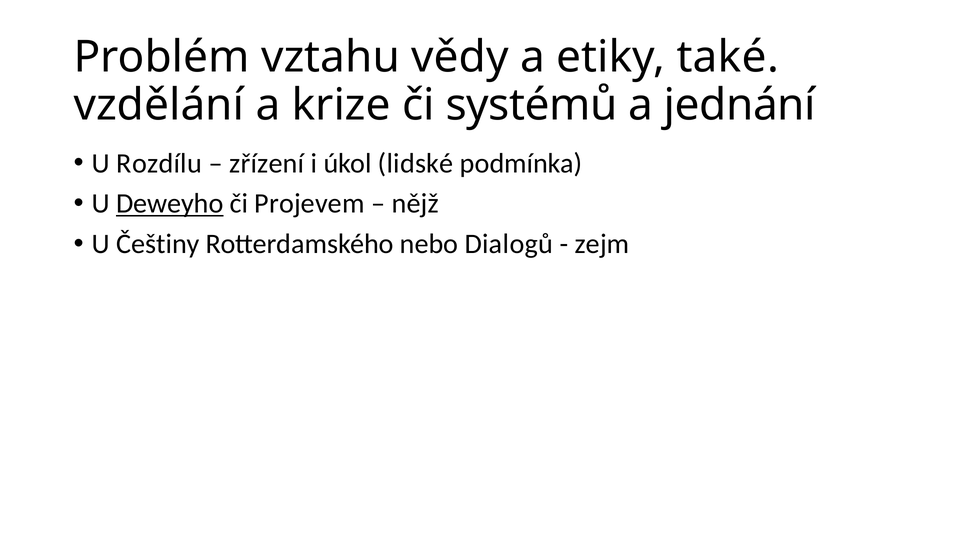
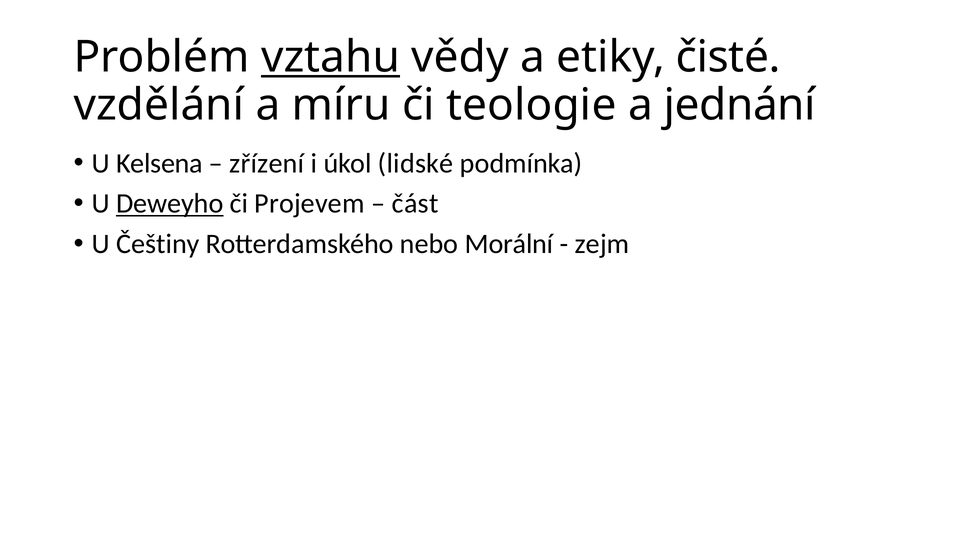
vztahu underline: none -> present
také: také -> čisté
krize: krize -> míru
systémů: systémů -> teologie
Rozdílu: Rozdílu -> Kelsena
nějž: nějž -> část
Dialogů: Dialogů -> Morální
